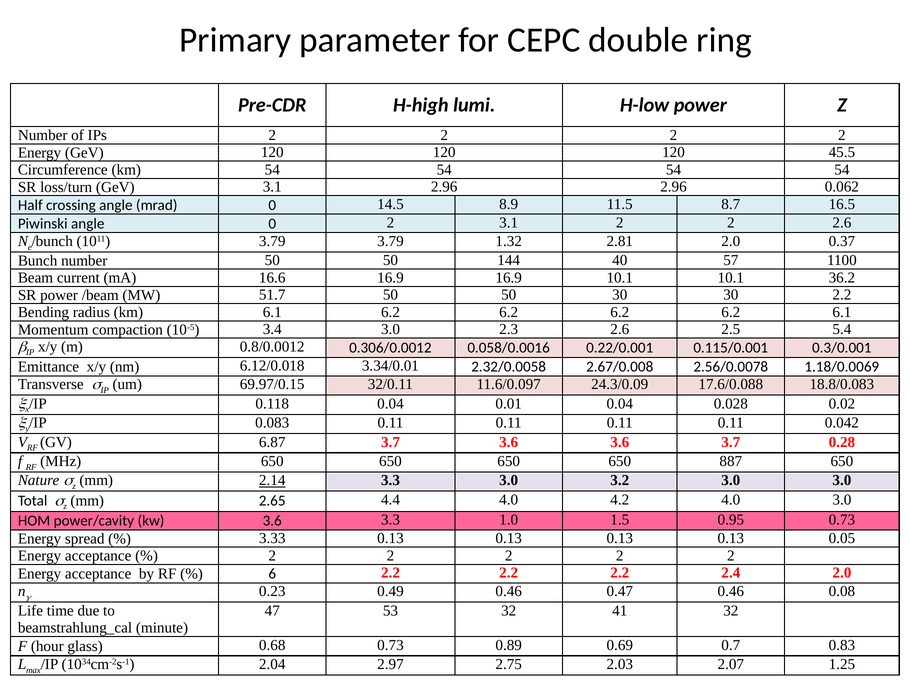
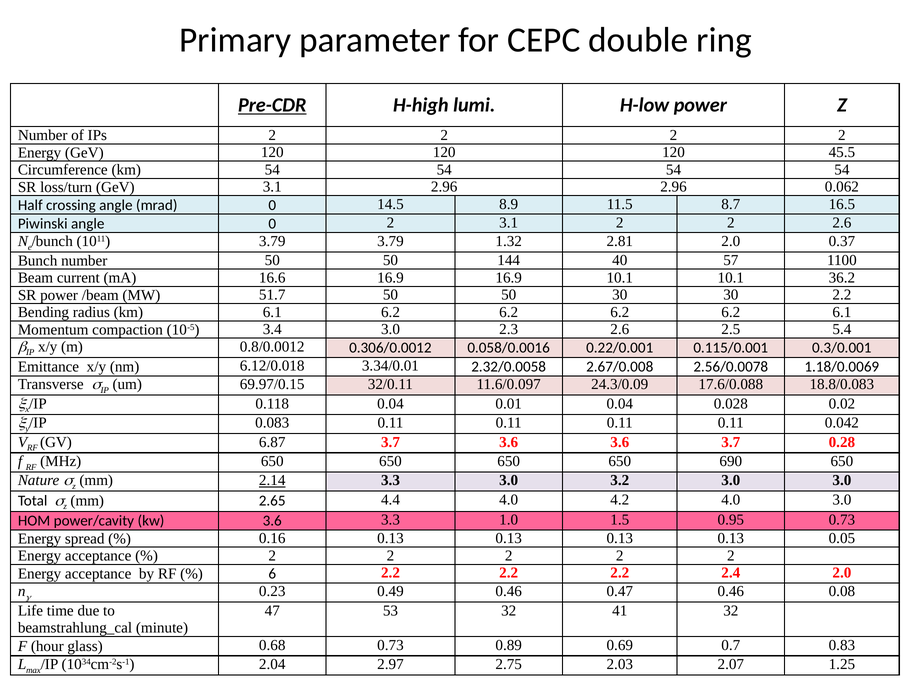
Pre-CDR underline: none -> present
887: 887 -> 690
3.33: 3.33 -> 0.16
